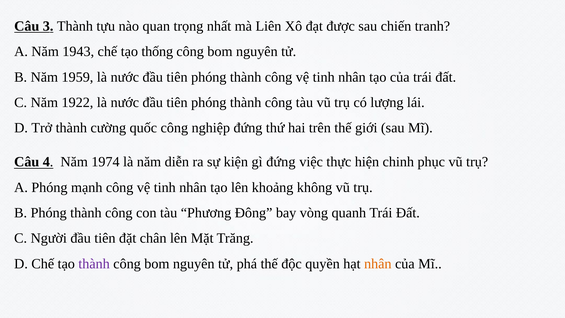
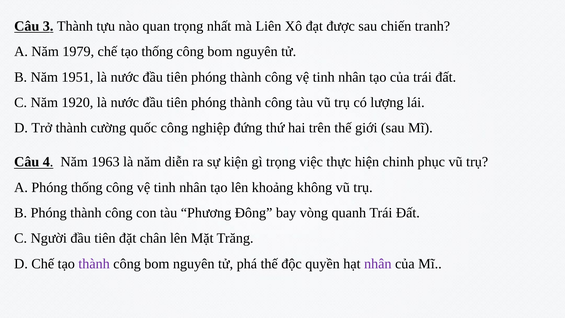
1943: 1943 -> 1979
1959: 1959 -> 1951
1922: 1922 -> 1920
1974: 1974 -> 1963
gì đứng: đứng -> trọng
Phóng mạnh: mạnh -> thống
nhân at (378, 264) colour: orange -> purple
